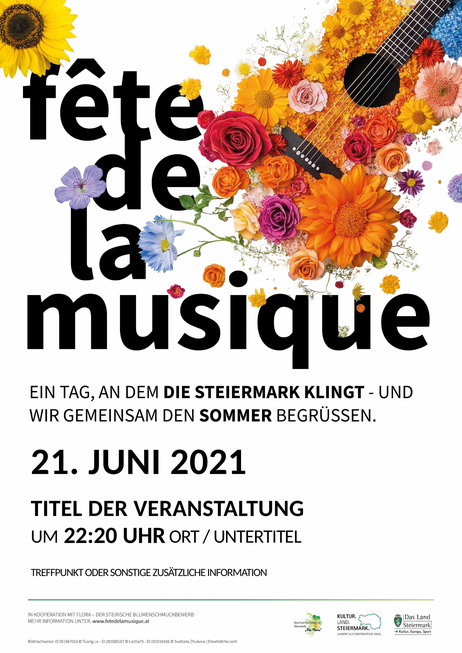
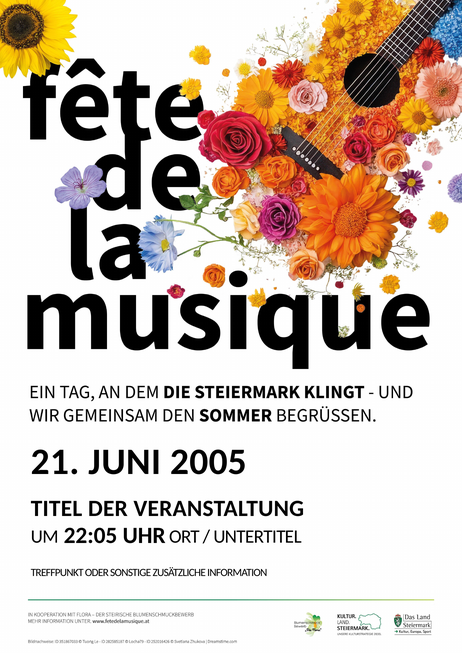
2021: 2021 -> 2005
22:20: 22:20 -> 22:05
